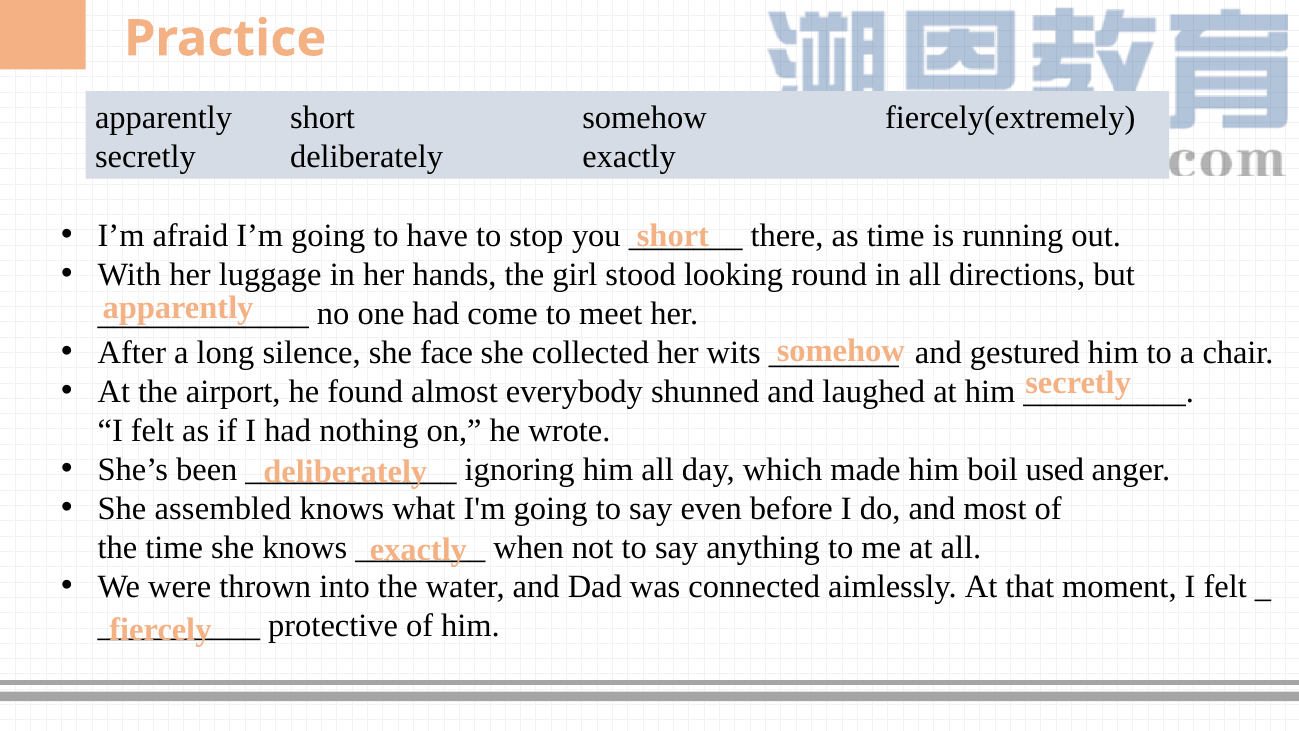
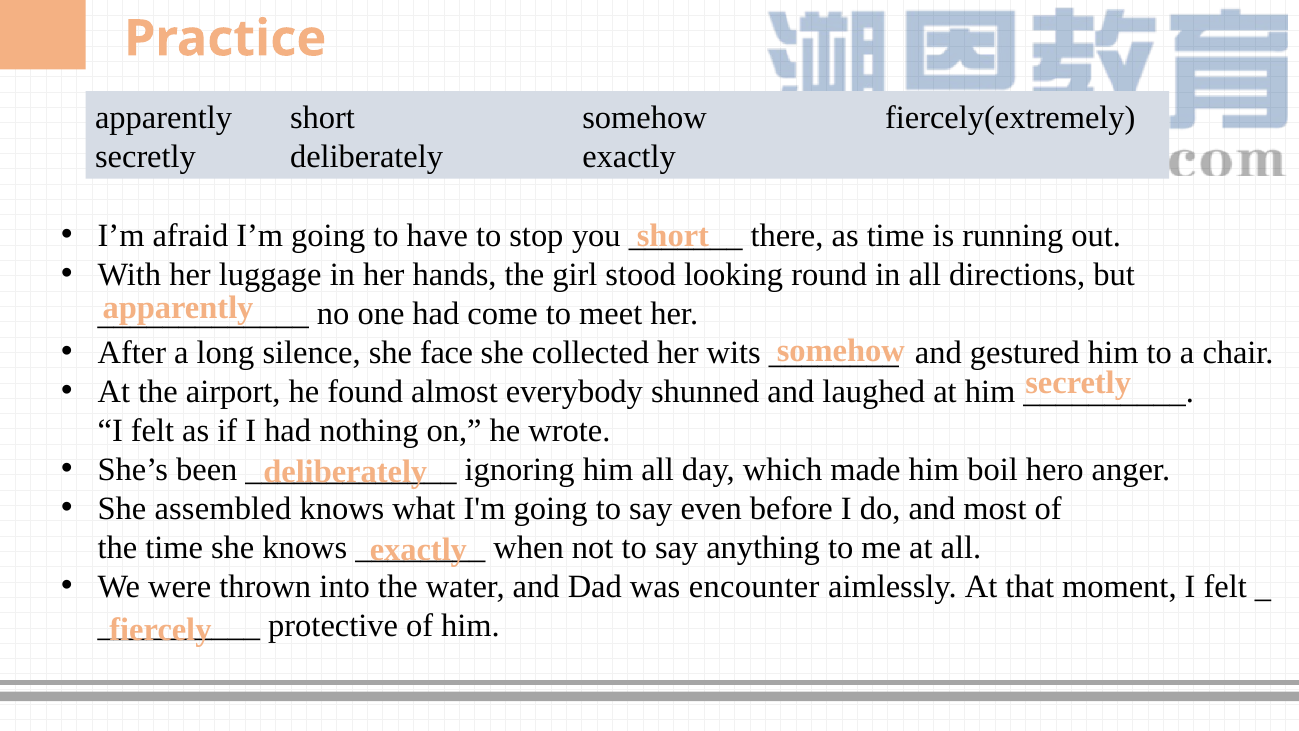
used: used -> hero
connected: connected -> encounter
